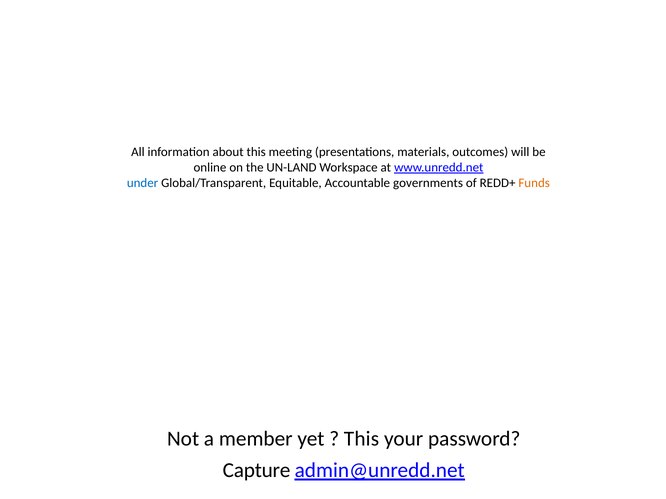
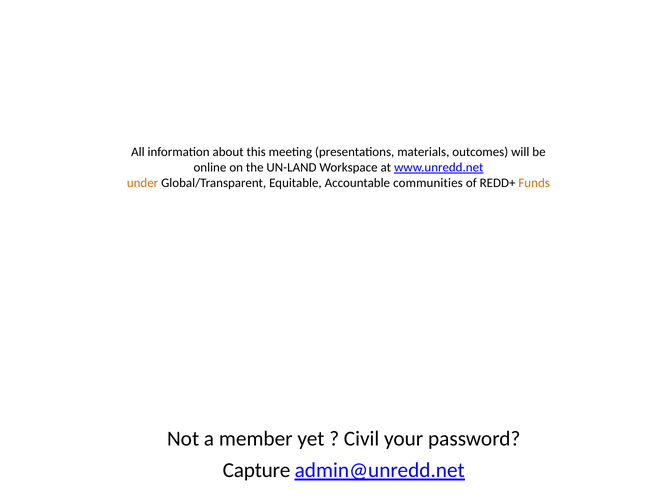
under colour: blue -> orange
governments: governments -> communities
This at (361, 439): This -> Civil
